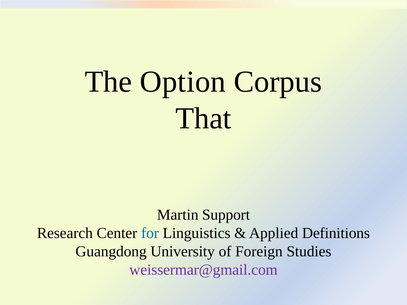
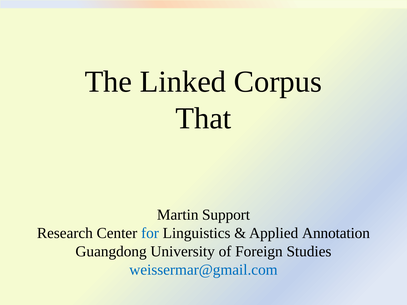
Option: Option -> Linked
Definitions: Definitions -> Annotation
weissermar@gmail.com colour: purple -> blue
